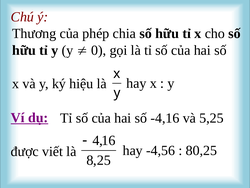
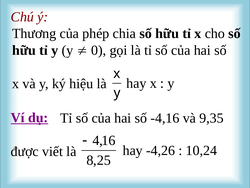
5,25: 5,25 -> 9,35
-4,56: -4,56 -> -4,26
80,25: 80,25 -> 10,24
